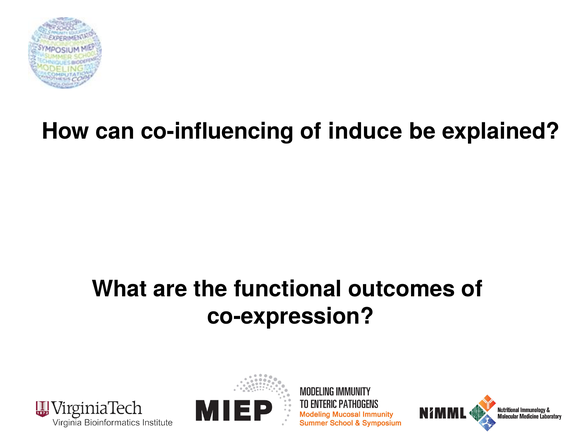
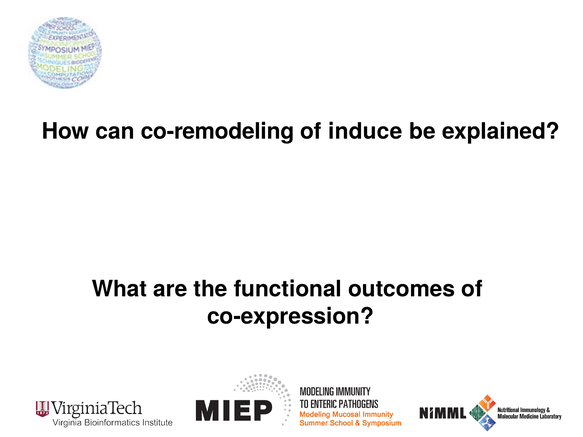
co-influencing: co-influencing -> co-remodeling
